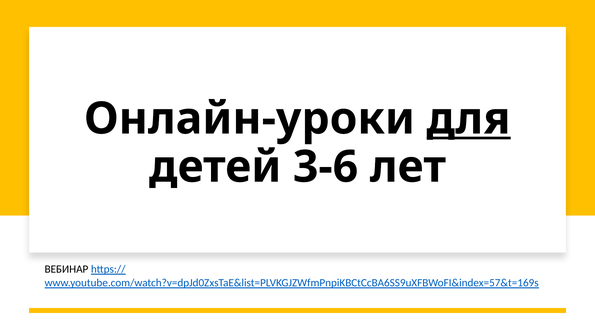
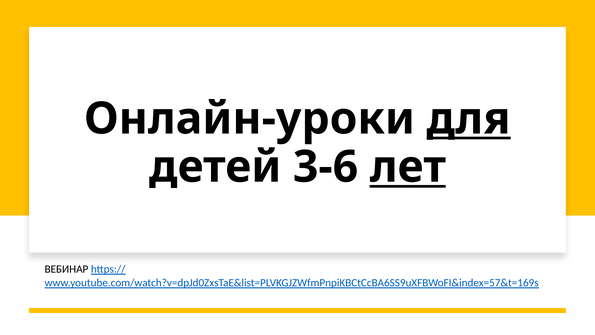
лет underline: none -> present
